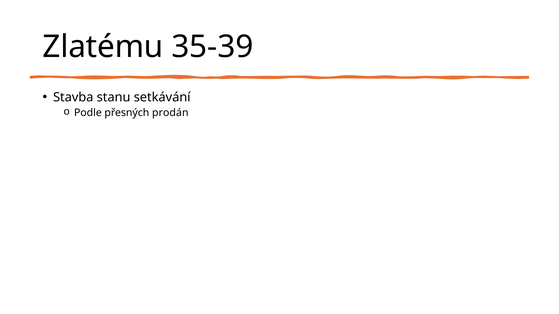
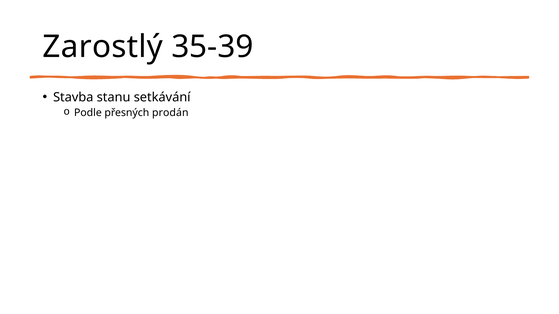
Zlatému: Zlatému -> Zarostlý
